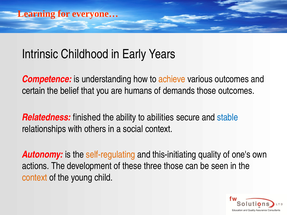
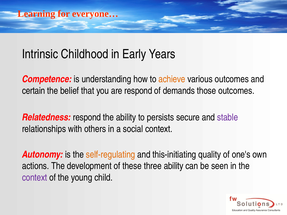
are humans: humans -> respond
Relatedness finished: finished -> respond
abilities: abilities -> persists
stable colour: blue -> purple
three those: those -> ability
context at (35, 178) colour: orange -> purple
